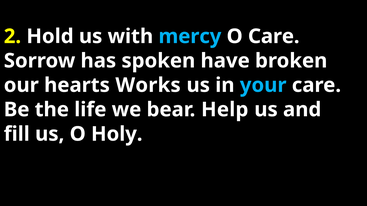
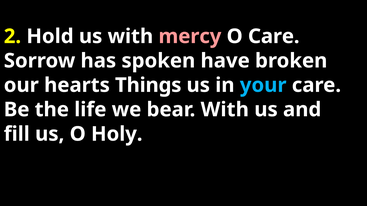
mercy colour: light blue -> pink
Works: Works -> Things
bear Help: Help -> With
